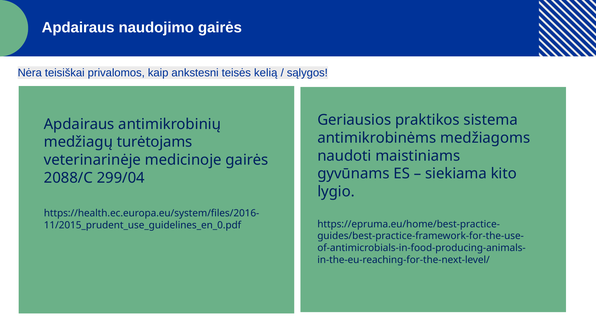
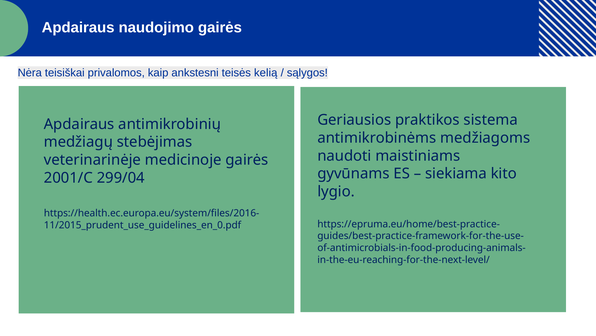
turėtojams: turėtojams -> stebėjimas
2088/C: 2088/C -> 2001/C
